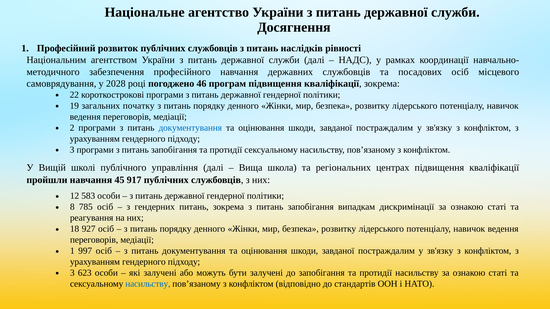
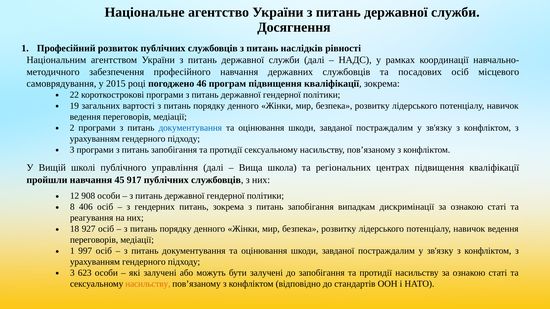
2028: 2028 -> 2015
початку: початку -> вартості
583: 583 -> 908
785: 785 -> 406
насильству at (148, 284) colour: blue -> orange
